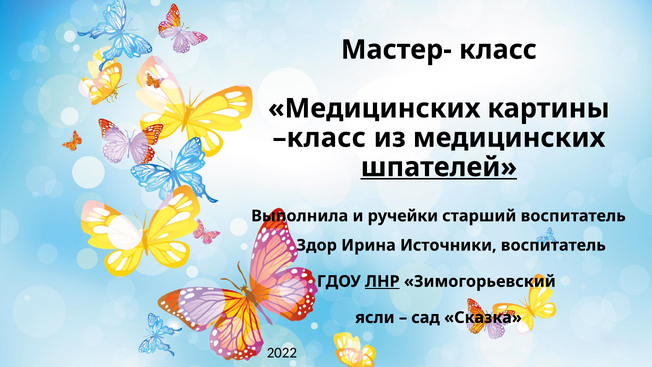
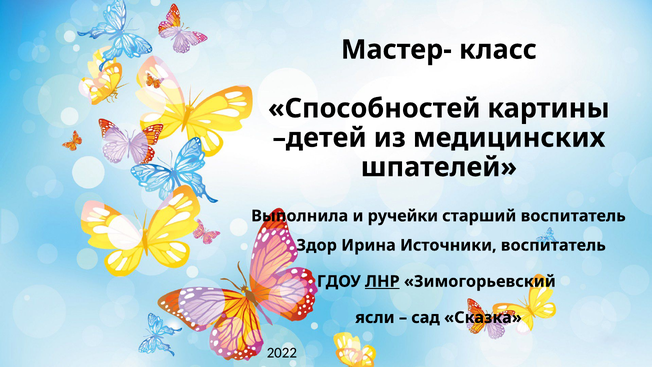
Медицинских at (374, 108): Медицинских -> Способностей
класс at (319, 138): класс -> детей
шпателей underline: present -> none
